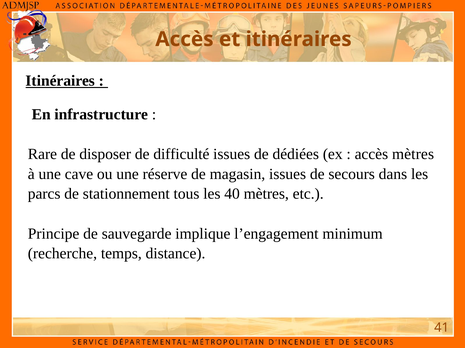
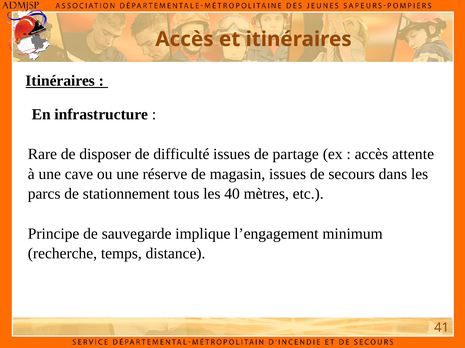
dédiées: dédiées -> partage
accès mètres: mètres -> attente
